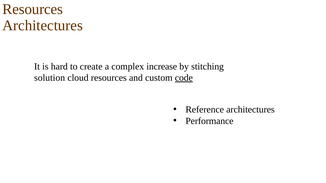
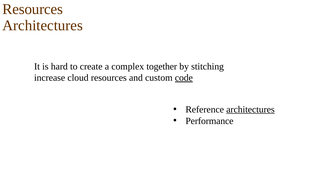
increase: increase -> together
solution: solution -> increase
architectures at (250, 110) underline: none -> present
